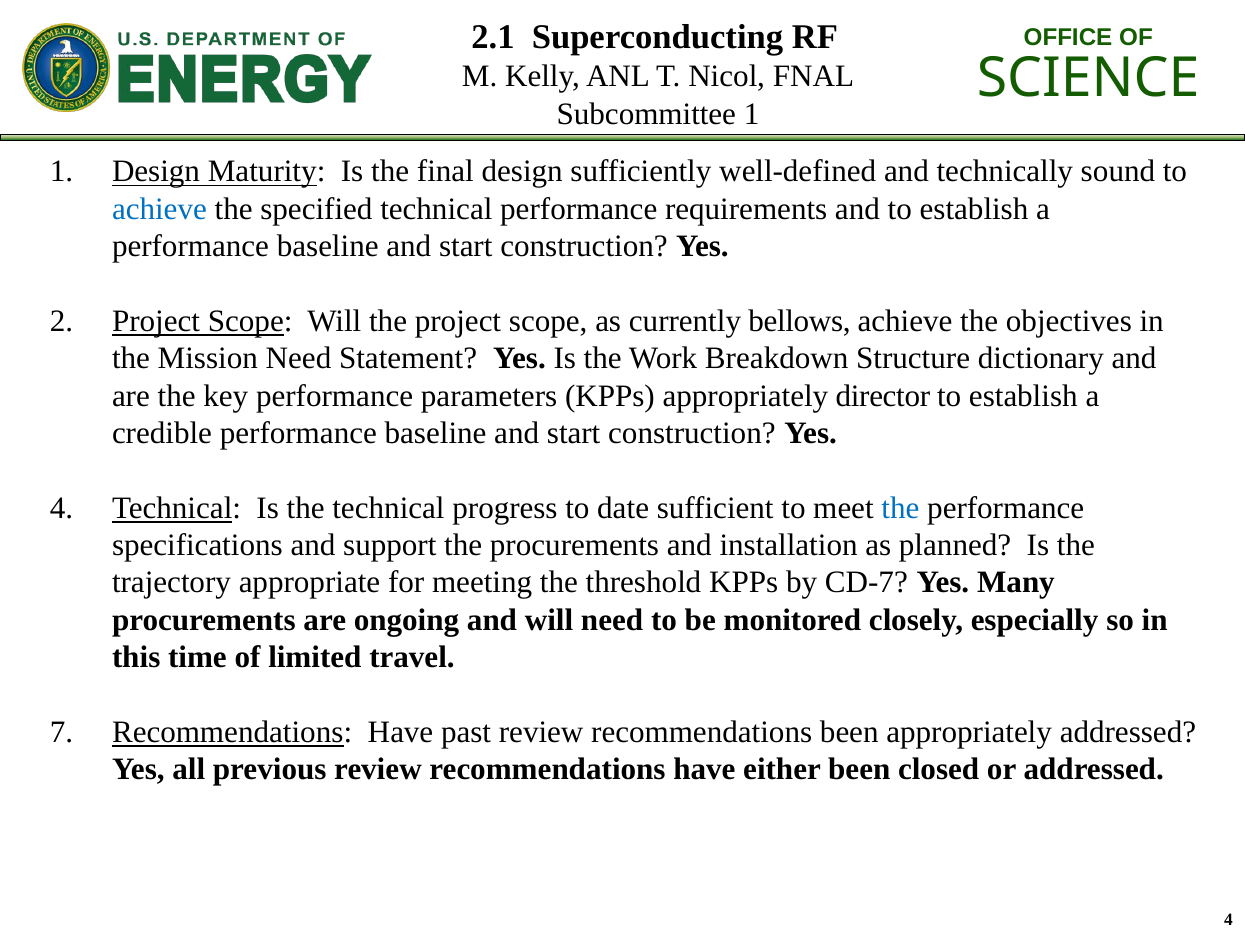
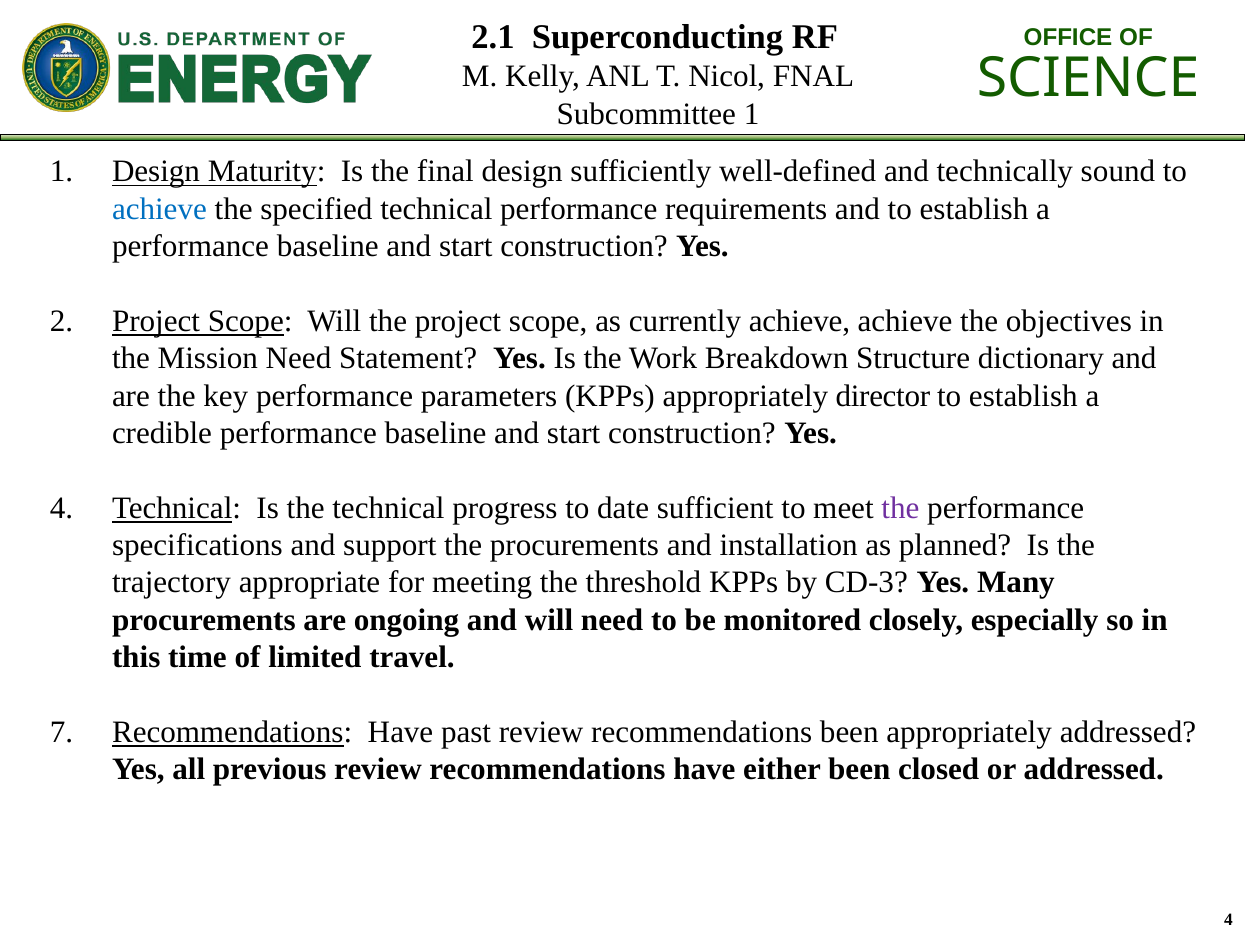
currently bellows: bellows -> achieve
the at (900, 508) colour: blue -> purple
CD-7: CD-7 -> CD-3
